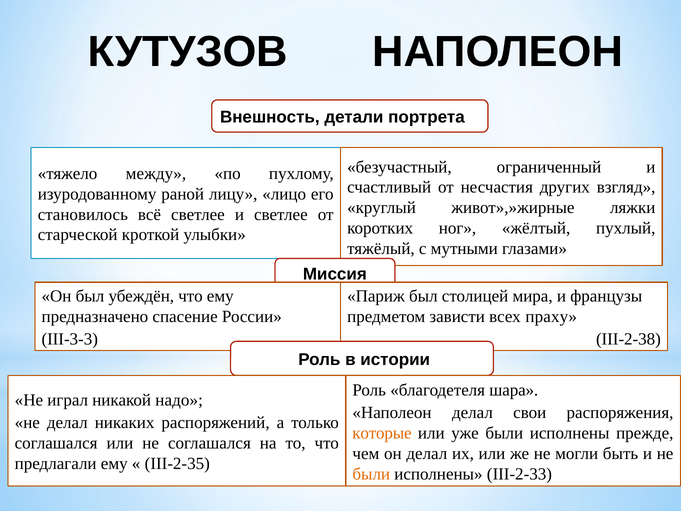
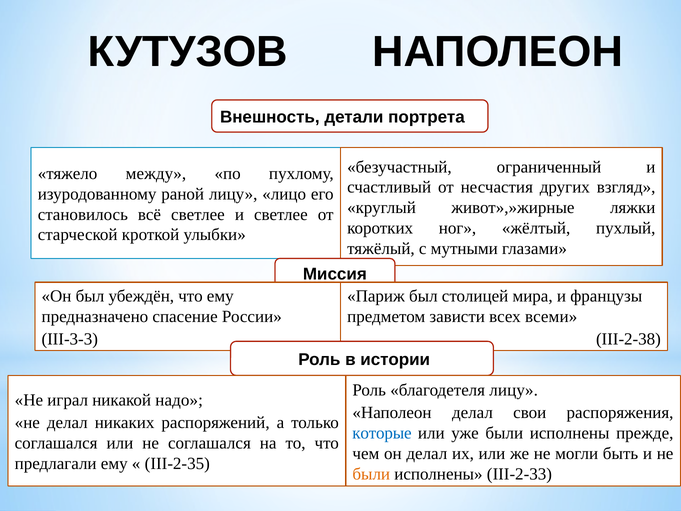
праху: праху -> всеми
благодетеля шара: шара -> лицу
которые colour: orange -> blue
